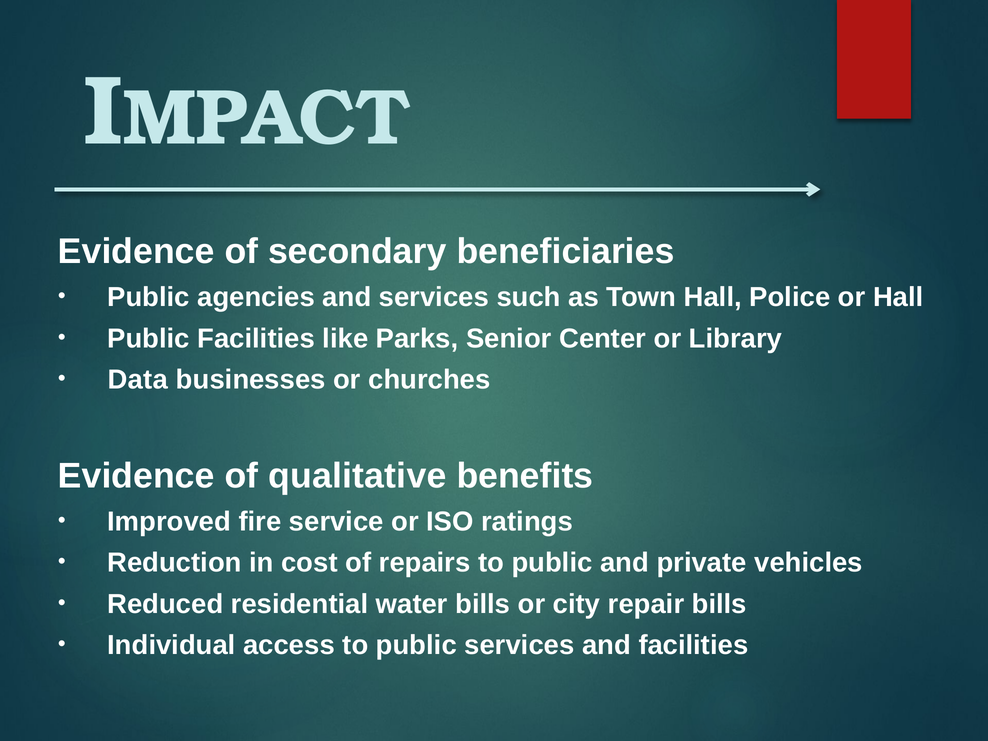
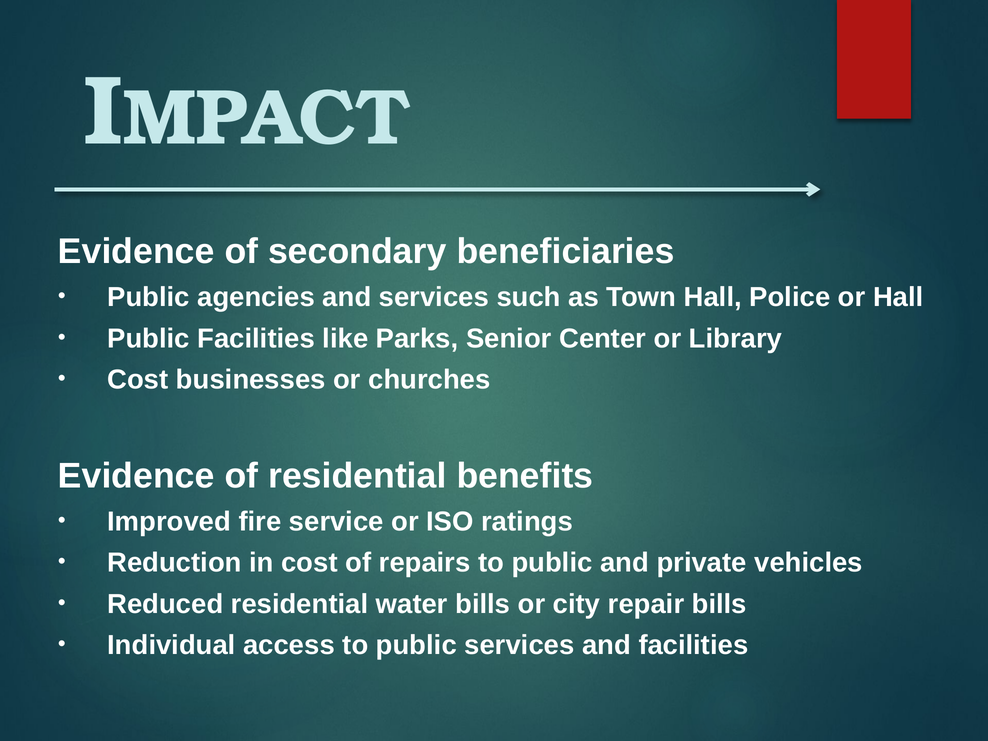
Data at (138, 380): Data -> Cost
of qualitative: qualitative -> residential
